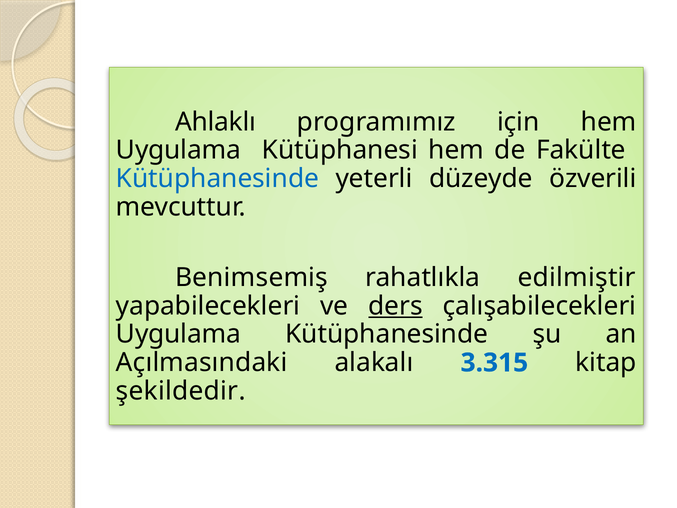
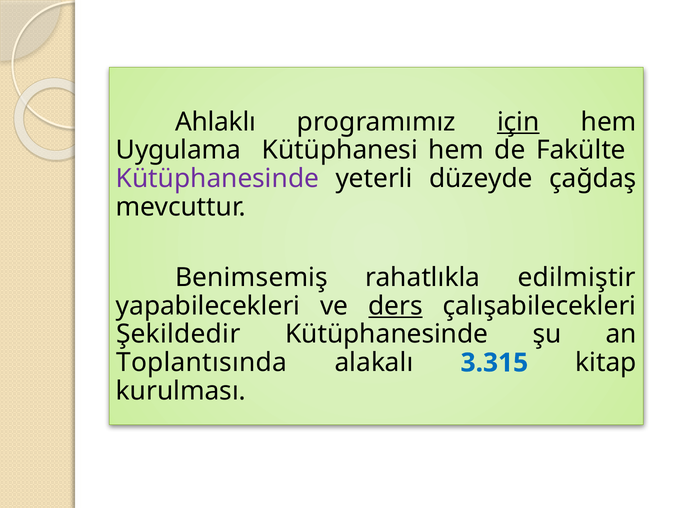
için underline: none -> present
Kütüphanesinde at (217, 179) colour: blue -> purple
özverili: özverili -> çağdaş
Uygulama at (178, 334): Uygulama -> Şekildedir
Açılmasındaki: Açılmasındaki -> Toplantısında
şekildedir: şekildedir -> kurulması
